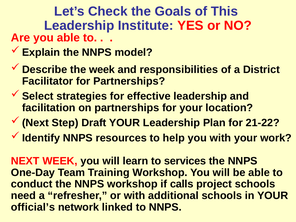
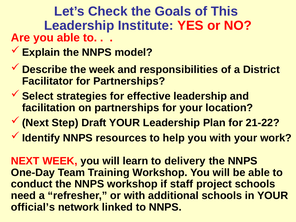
services: services -> delivery
calls: calls -> staff
